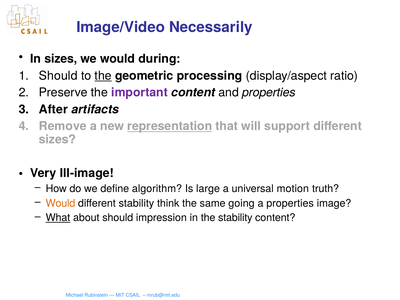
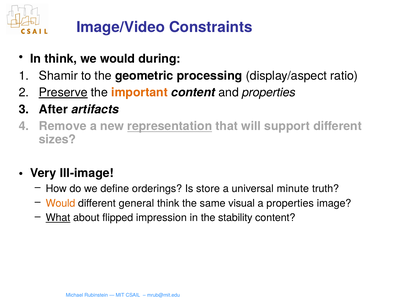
Necessarily: Necessarily -> Constraints
In sizes: sizes -> think
Should at (58, 76): Should -> Shamir
the at (103, 76) underline: present -> none
Preserve underline: none -> present
important colour: purple -> orange
algorithm: algorithm -> orderings
large: large -> store
motion: motion -> minute
different stability: stability -> general
going: going -> visual
about should: should -> flipped
